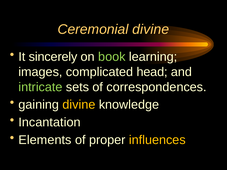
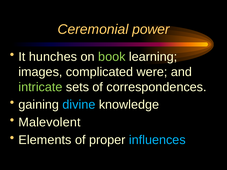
Ceremonial divine: divine -> power
sincerely: sincerely -> hunches
head: head -> were
divine at (79, 105) colour: yellow -> light blue
Incantation: Incantation -> Malevolent
influences colour: yellow -> light blue
